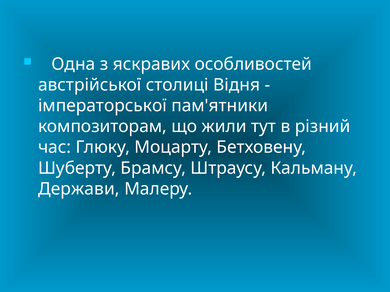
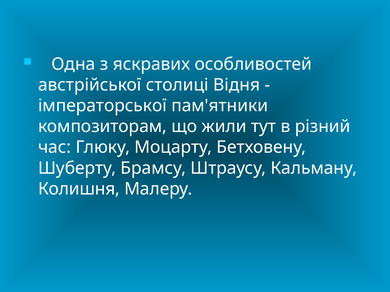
Держави: Держави -> Колишня
